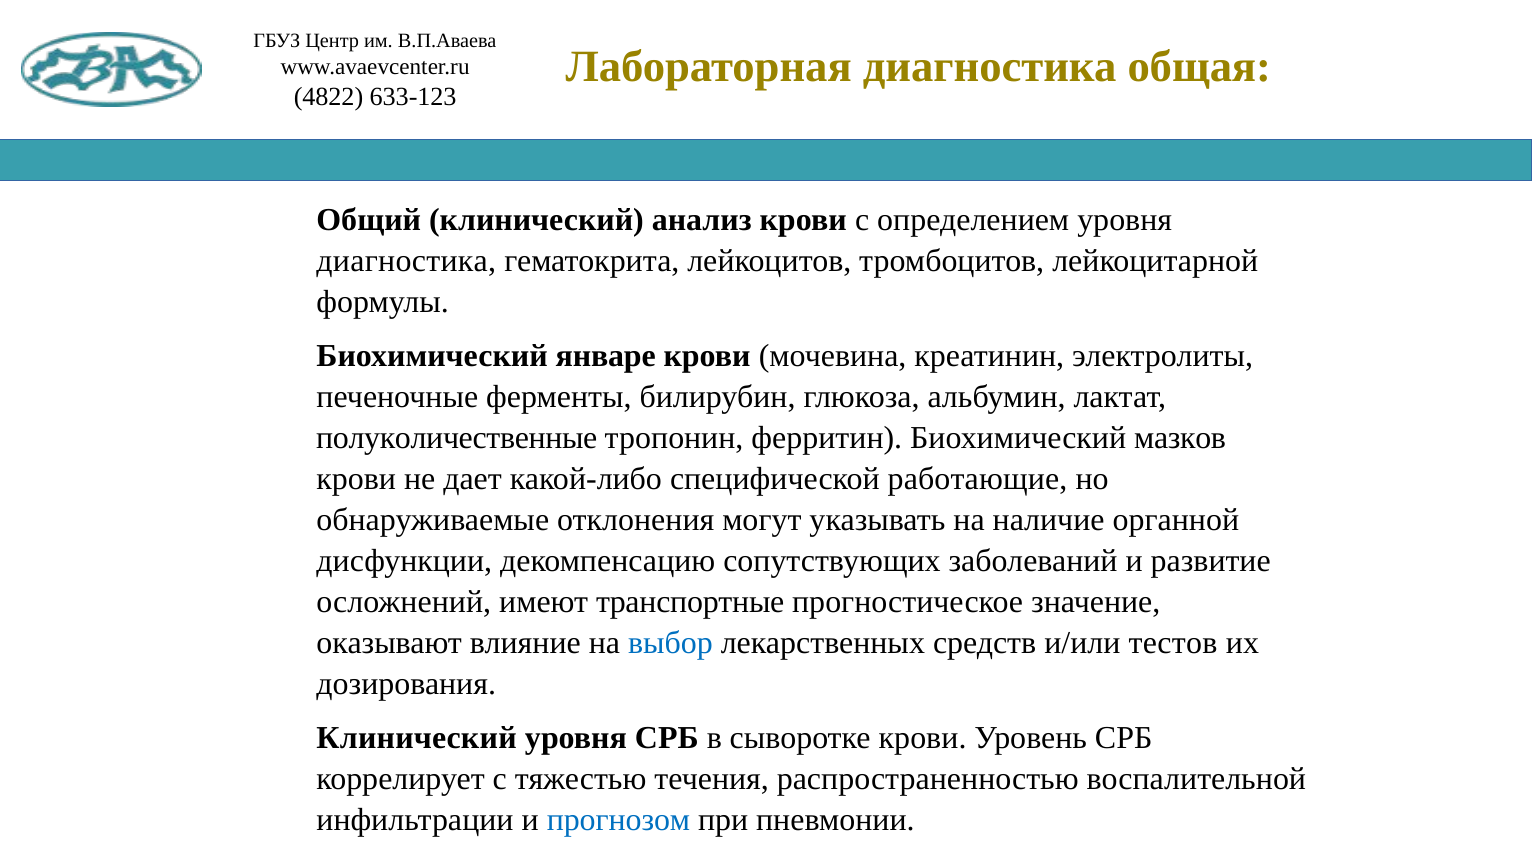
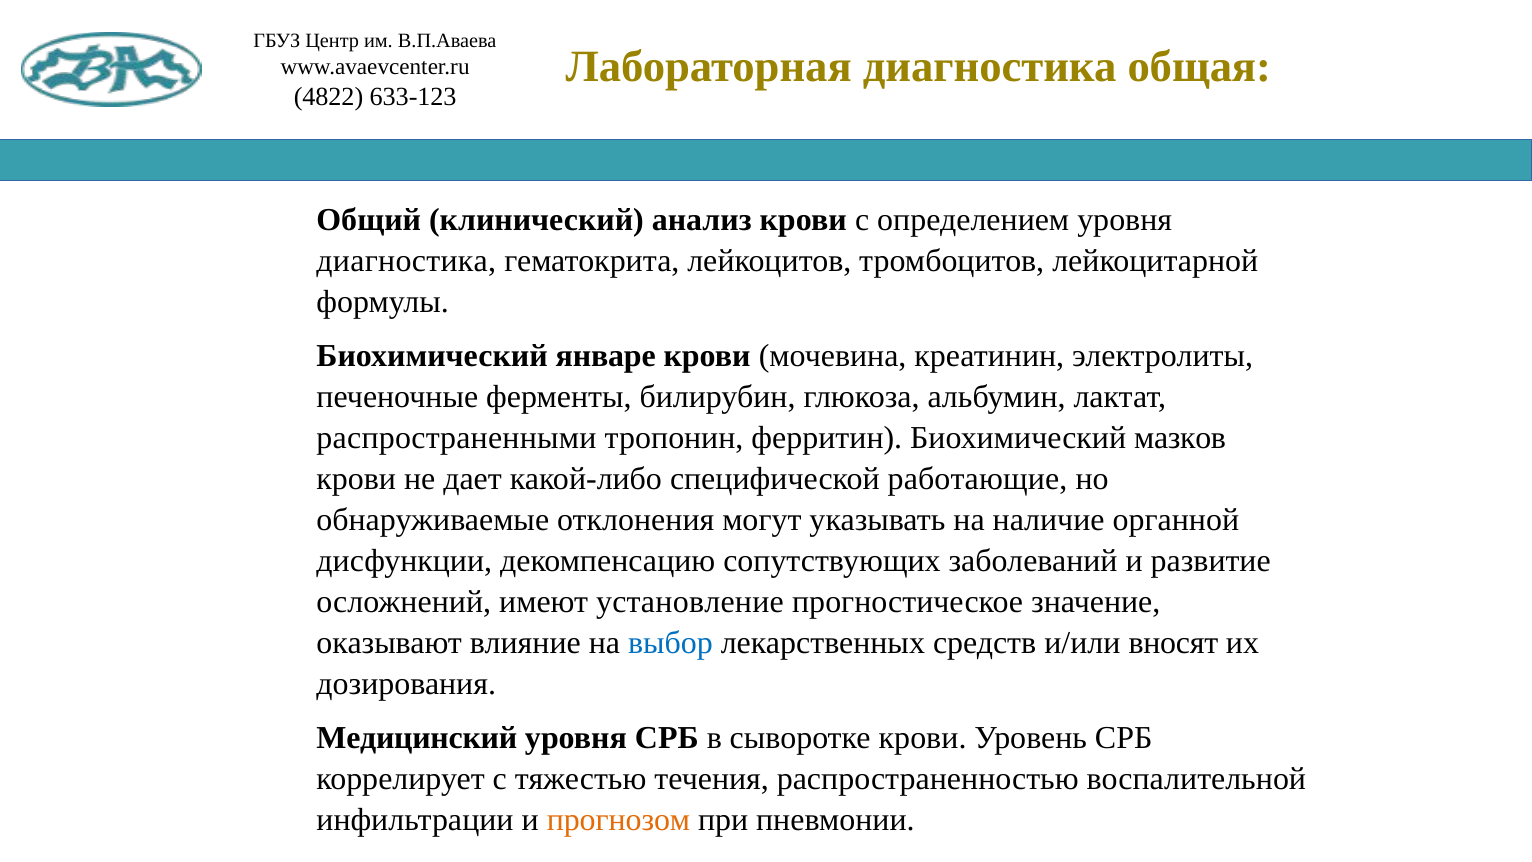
полуколичественные: полуколичественные -> распространенными
транспортные: транспортные -> установление
тестов: тестов -> вносят
Клинический at (417, 737): Клинический -> Медицинский
прогнозом colour: blue -> orange
